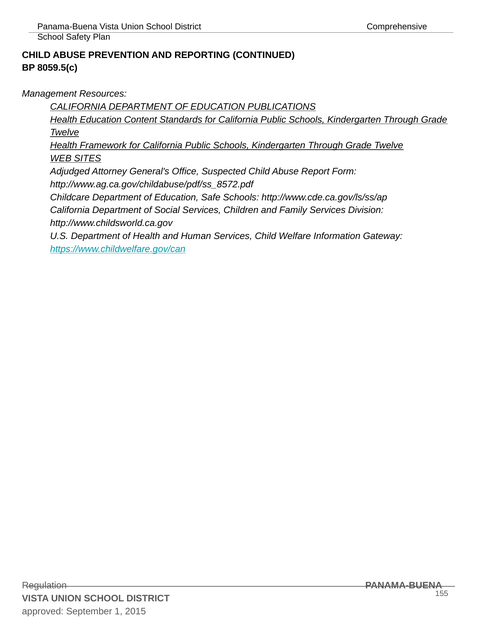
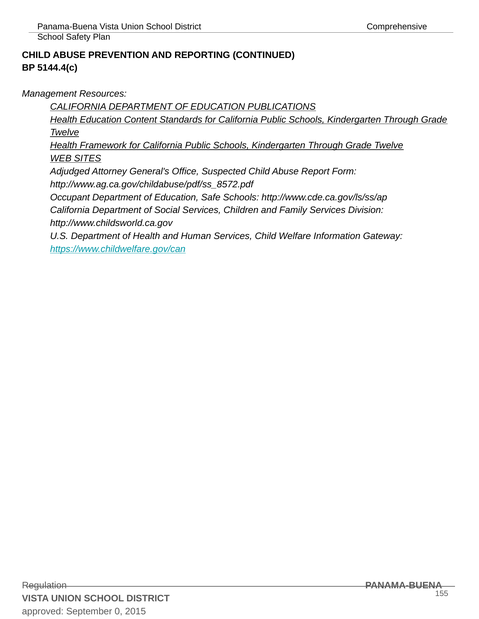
8059.5(c: 8059.5(c -> 5144.4(c
Childcare: Childcare -> Occupant
1: 1 -> 0
